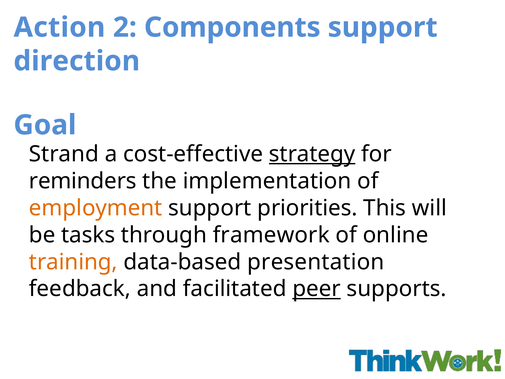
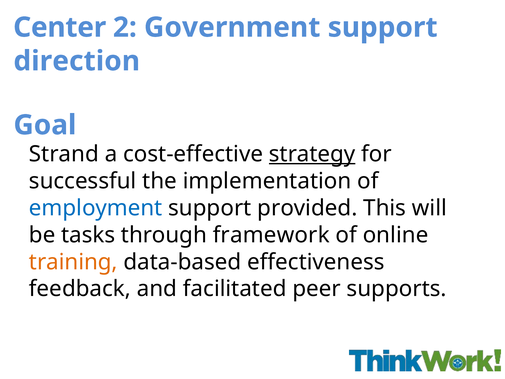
Action: Action -> Center
Components: Components -> Government
reminders: reminders -> successful
employment colour: orange -> blue
priorities: priorities -> provided
presentation: presentation -> effectiveness
peer underline: present -> none
